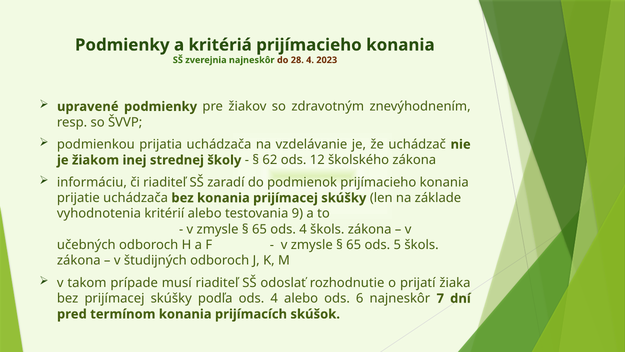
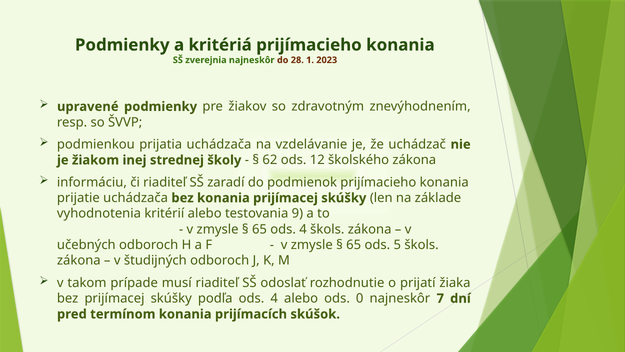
28 4: 4 -> 1
6: 6 -> 0
